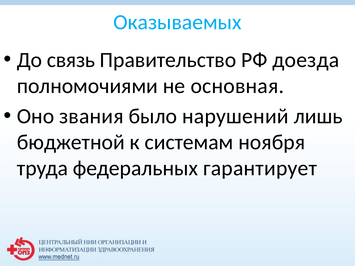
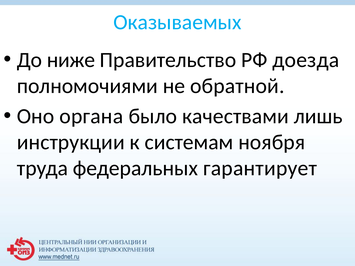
связь: связь -> ниже
основная: основная -> обратной
звания: звания -> органа
нарушений: нарушений -> качествами
бюджетной: бюджетной -> инструкции
